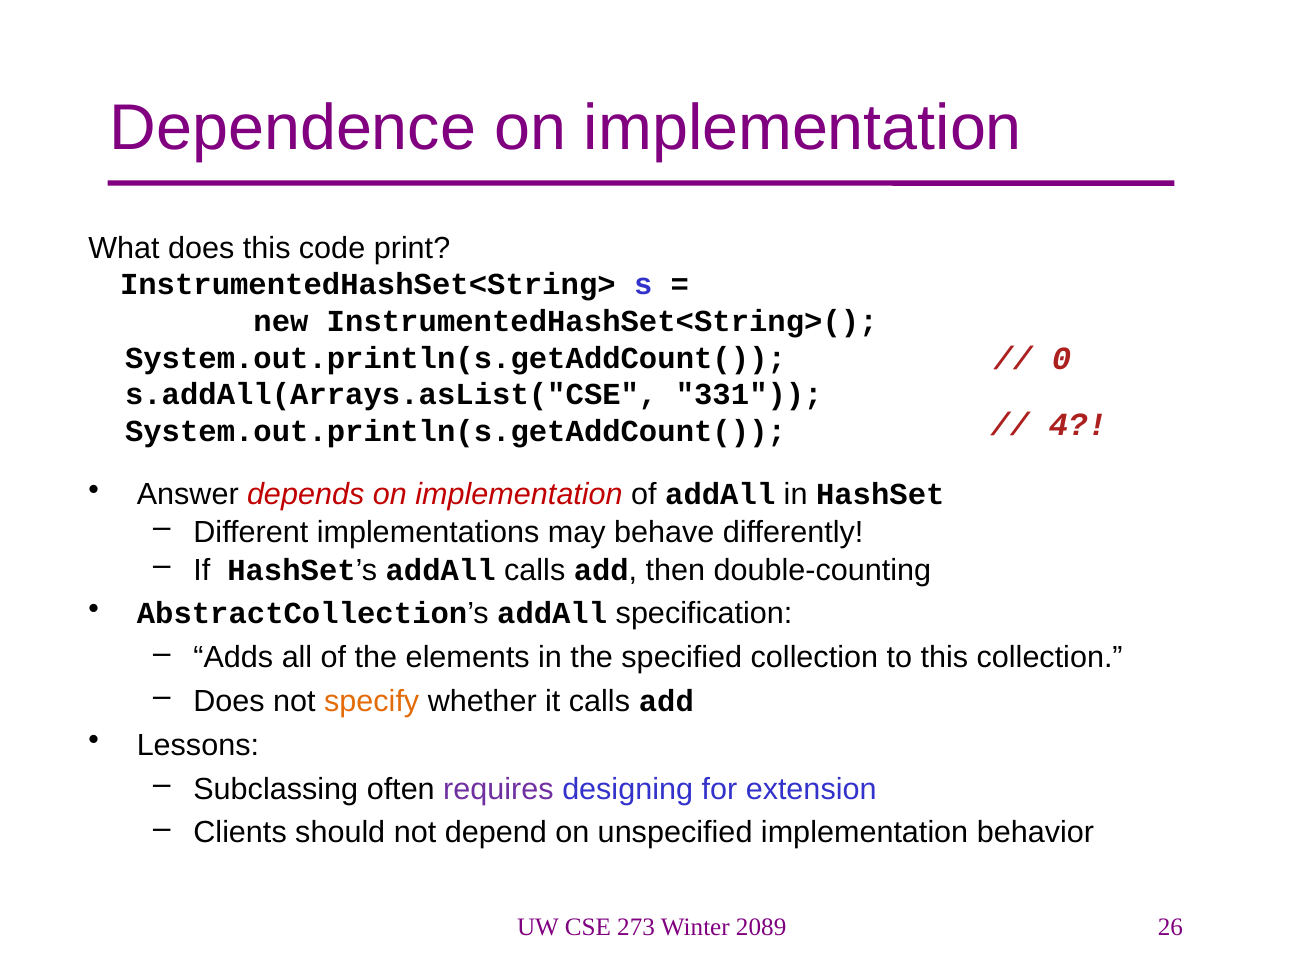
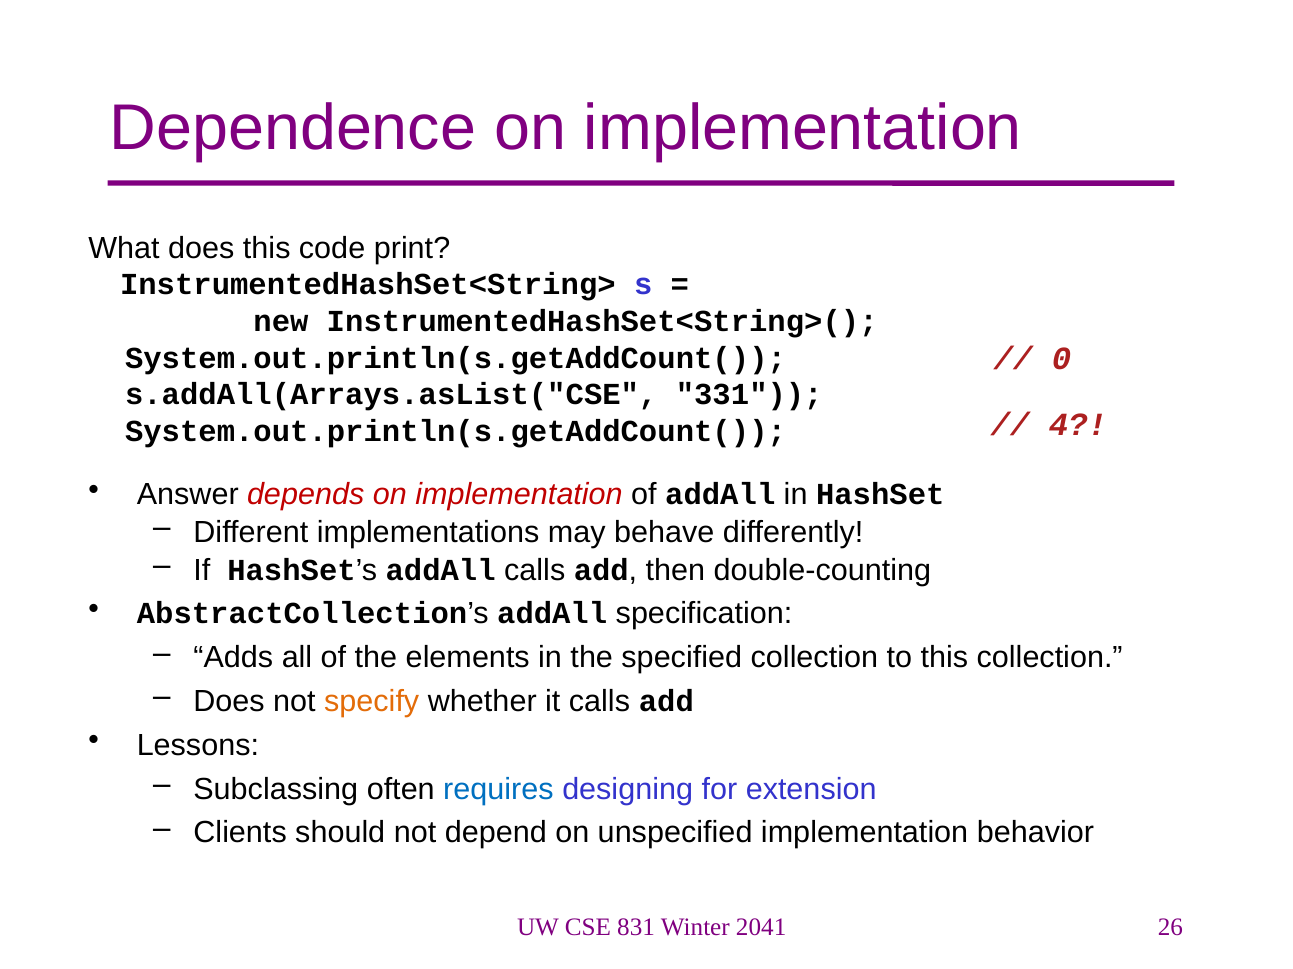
requires colour: purple -> blue
273: 273 -> 831
2089: 2089 -> 2041
